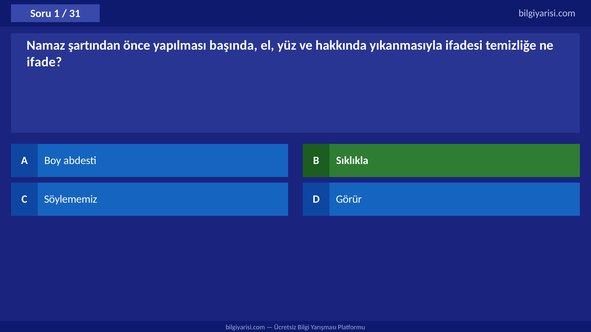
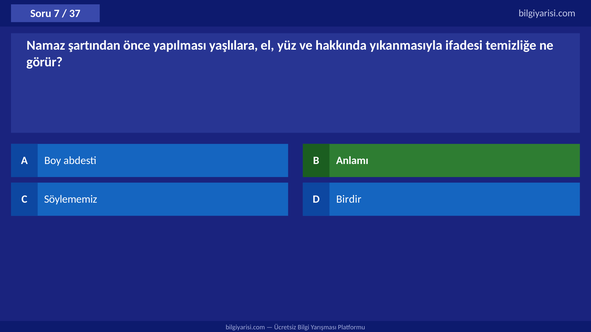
1: 1 -> 7
31: 31 -> 37
başında: başında -> yaşlılara
ifade: ifade -> görür
Sıklıkla: Sıklıkla -> Anlamı
Görür: Görür -> Birdir
